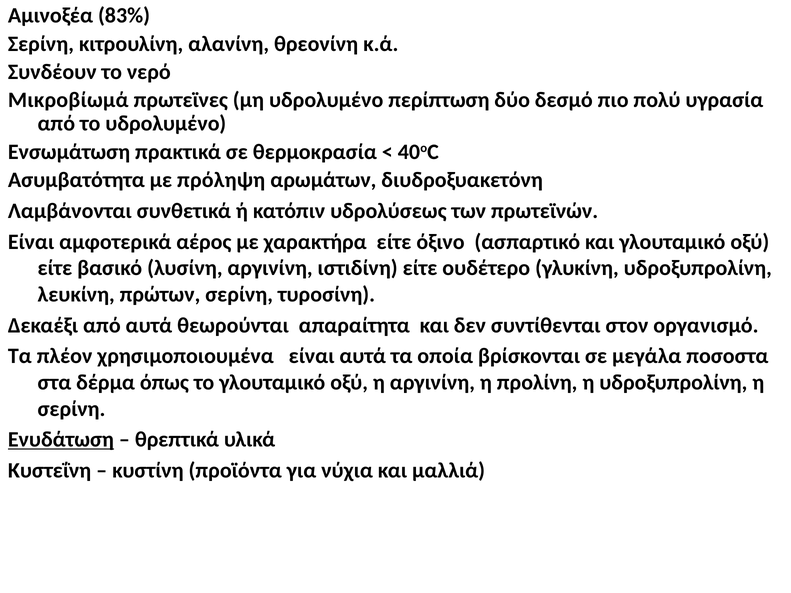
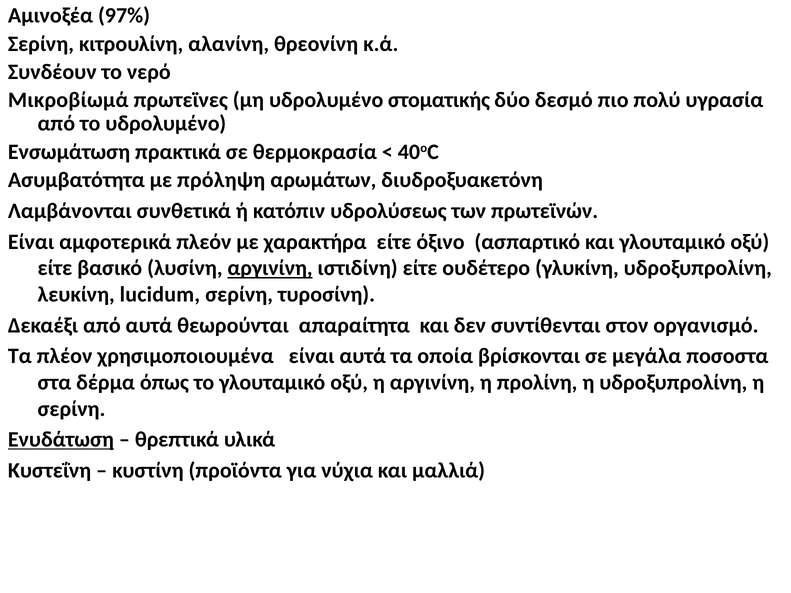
83%: 83% -> 97%
περίπτωση: περίπτωση -> στοματικής
αέρος: αέρος -> πλεόν
αργινίνη at (270, 268) underline: none -> present
πρώτων: πρώτων -> lucidum
